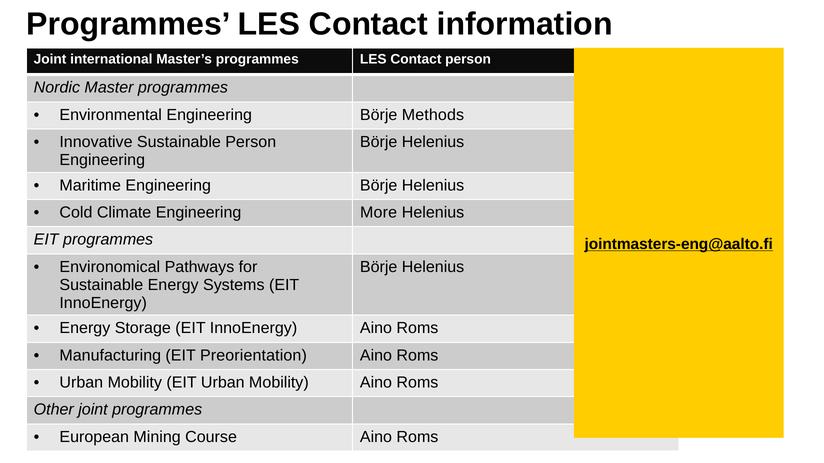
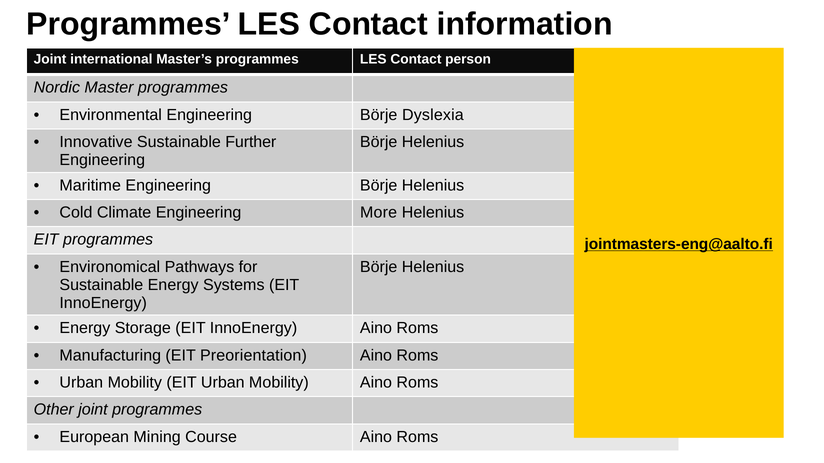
Methods: Methods -> Dyslexia
Sustainable Person: Person -> Further
